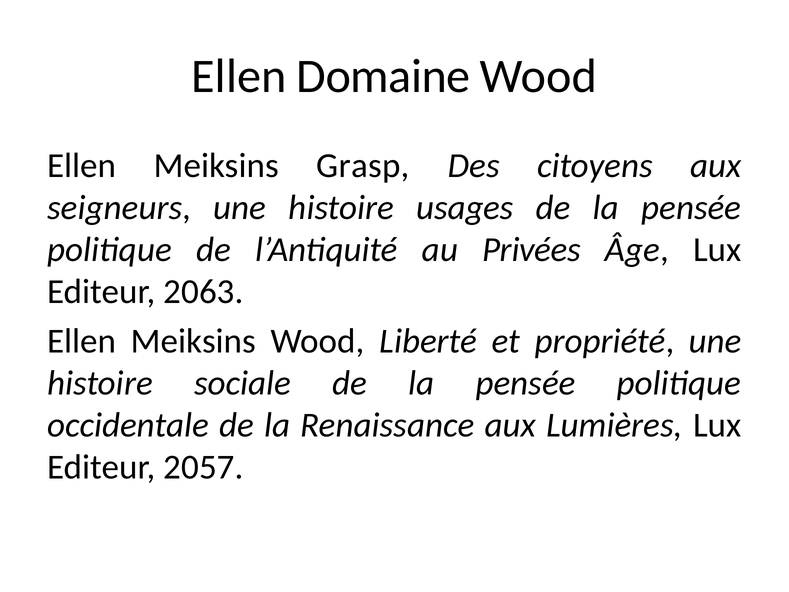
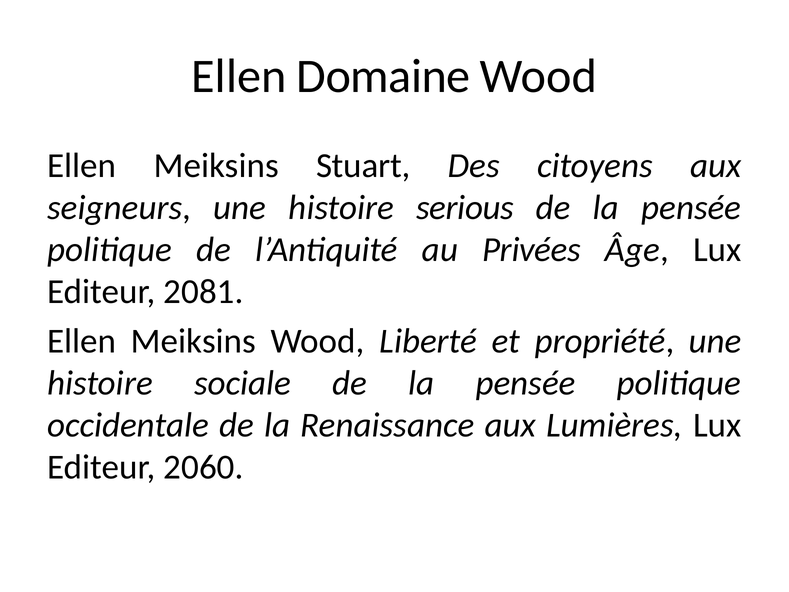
Grasp: Grasp -> Stuart
usages: usages -> serious
2063: 2063 -> 2081
2057: 2057 -> 2060
